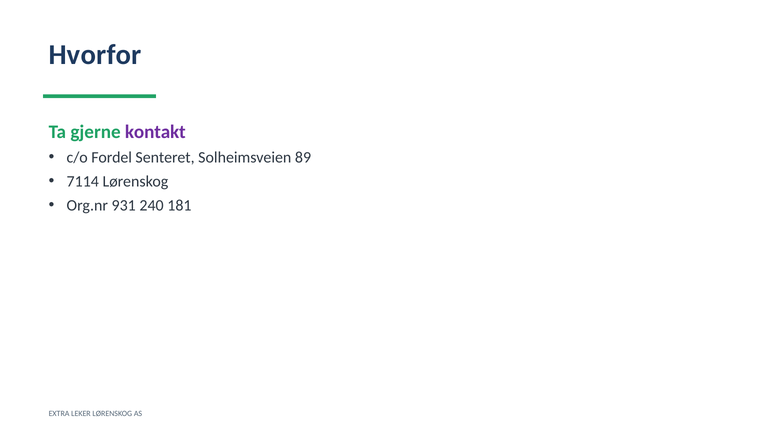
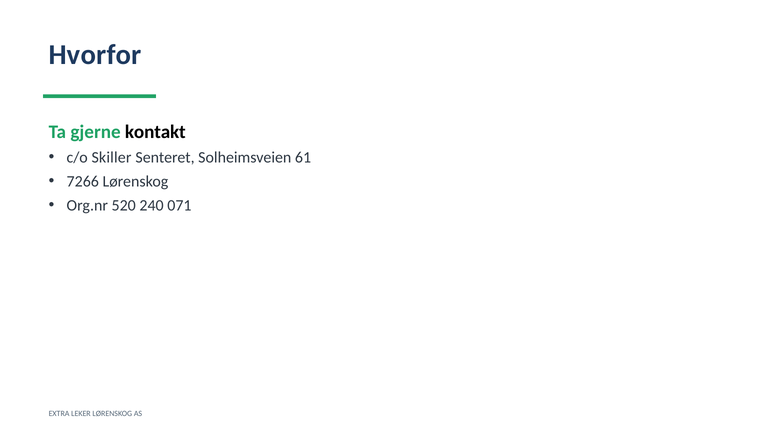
kontakt colour: purple -> black
Fordel: Fordel -> Skiller
89: 89 -> 61
7114: 7114 -> 7266
931: 931 -> 520
181: 181 -> 071
